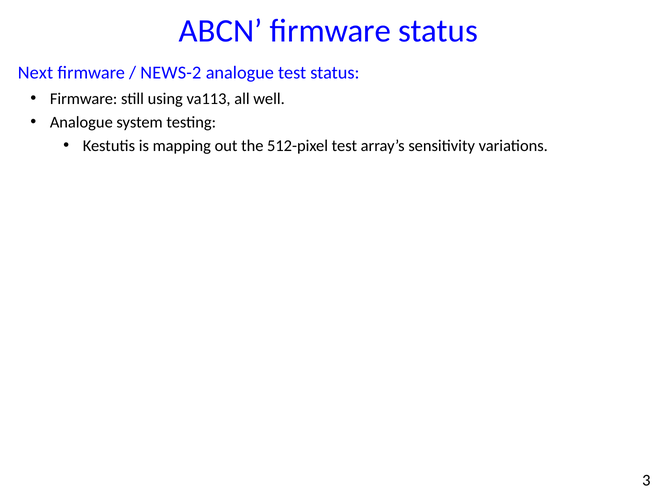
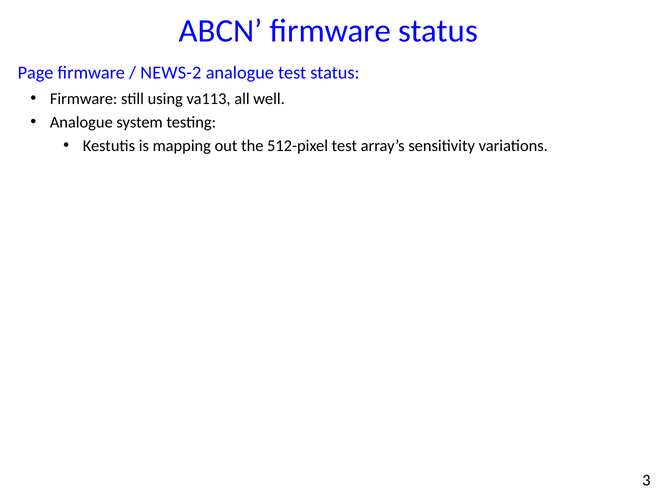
Next: Next -> Page
